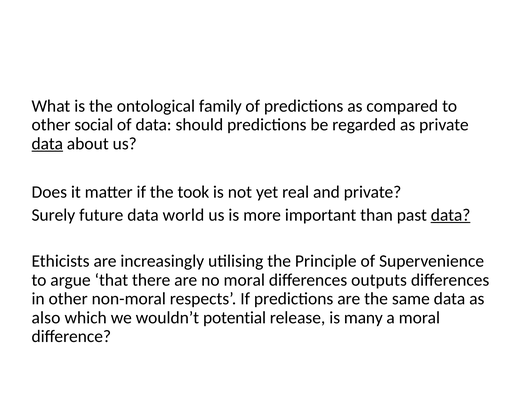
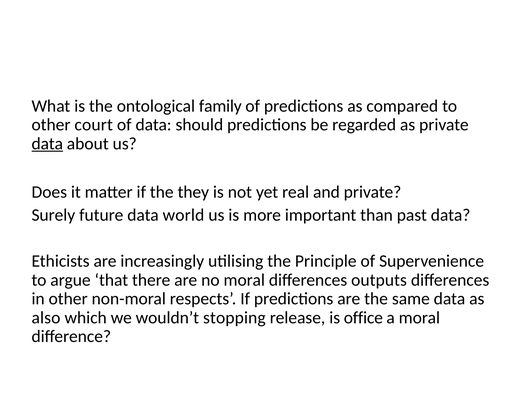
social: social -> court
took: took -> they
data at (451, 215) underline: present -> none
potential: potential -> stopping
many: many -> office
